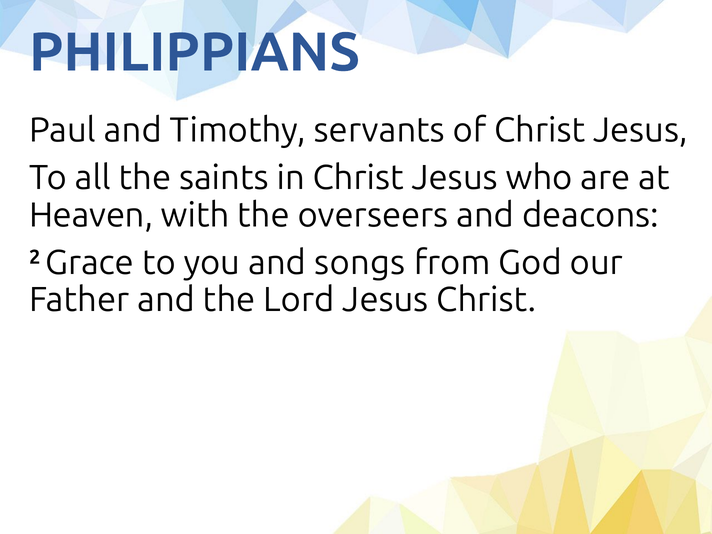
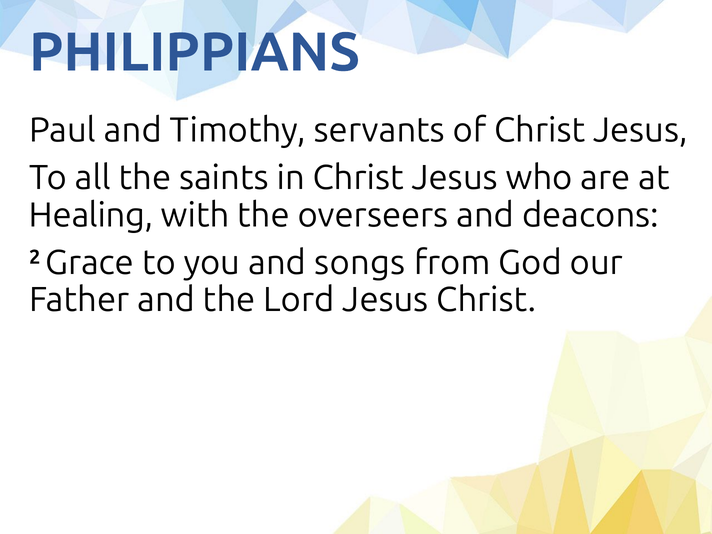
Heaven: Heaven -> Healing
